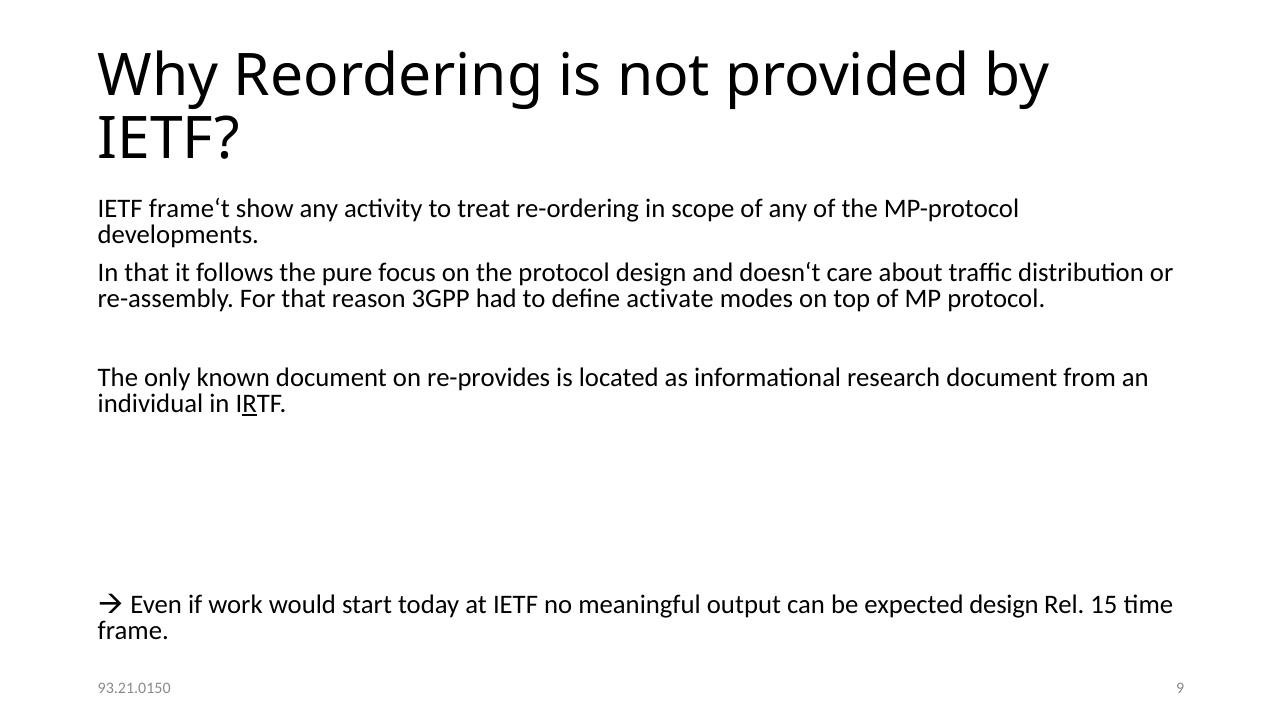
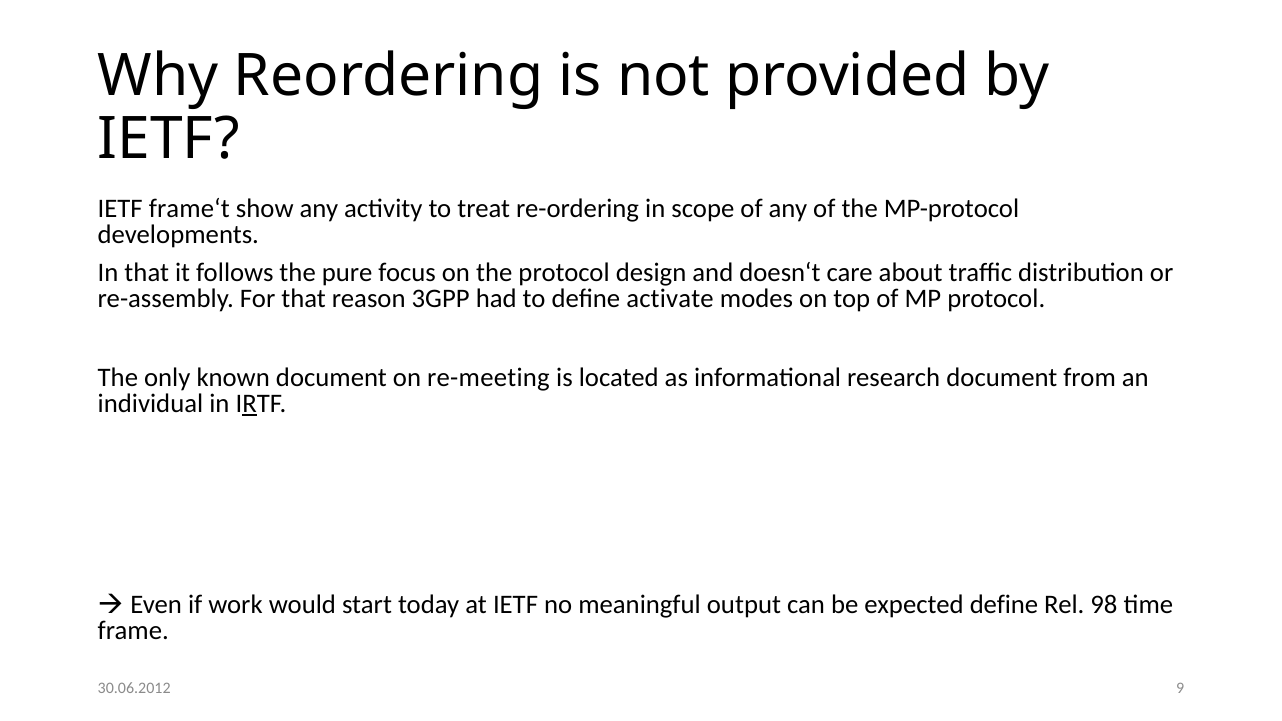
re-provides: re-provides -> re-meeting
expected design: design -> define
15: 15 -> 98
93.21.0150: 93.21.0150 -> 30.06.2012
